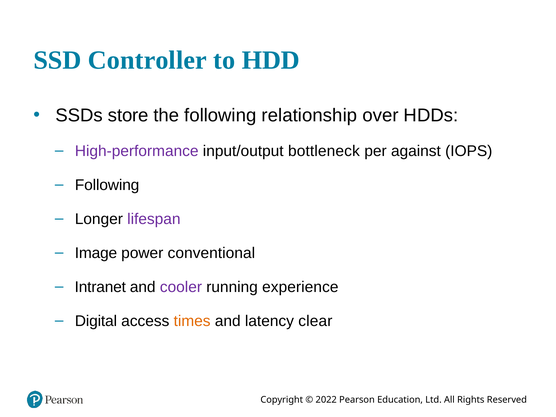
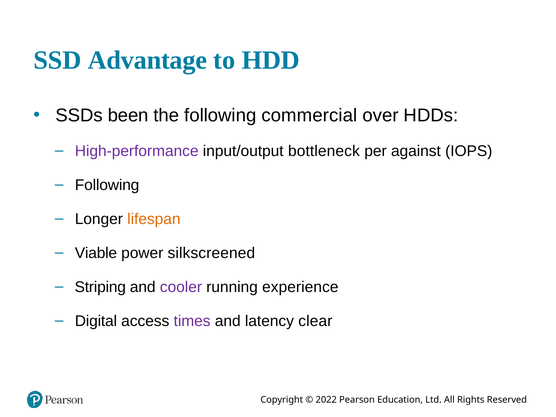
Controller: Controller -> Advantage
store: store -> been
relationship: relationship -> commercial
lifespan colour: purple -> orange
Image: Image -> Viable
conventional: conventional -> silkscreened
Intranet: Intranet -> Striping
times colour: orange -> purple
